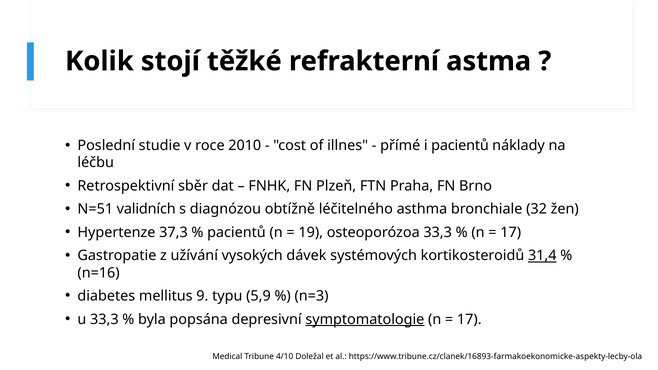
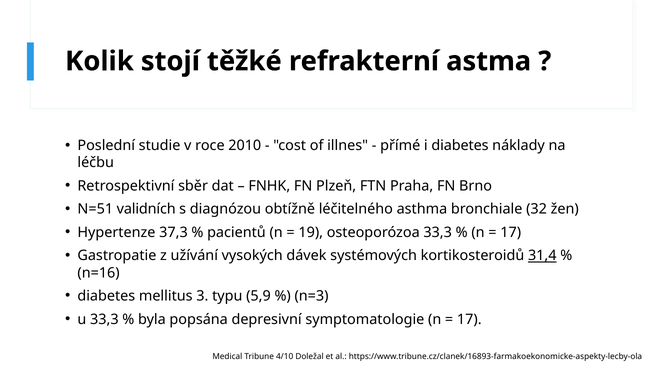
i pacientů: pacientů -> diabetes
9: 9 -> 3
symptomatologie underline: present -> none
